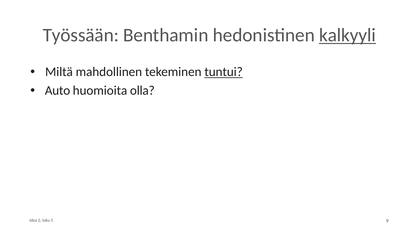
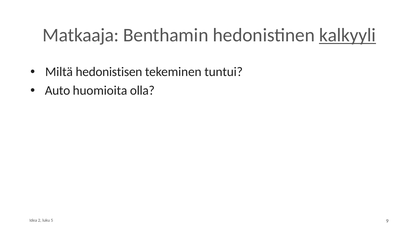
Työssään: Työssään -> Matkaaja
mahdollinen: mahdollinen -> hedonistisen
tuntui underline: present -> none
